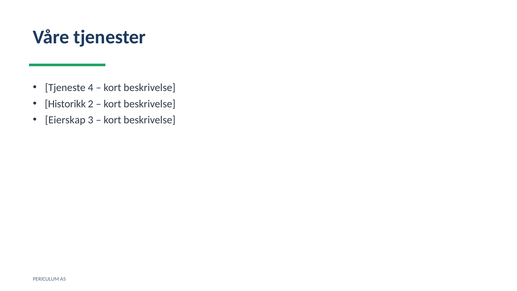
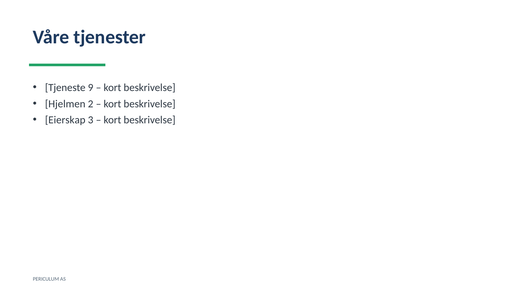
4: 4 -> 9
Historikk: Historikk -> Hjelmen
